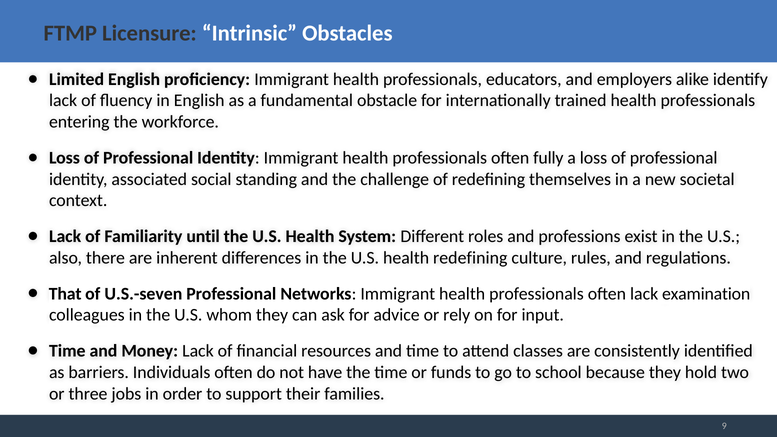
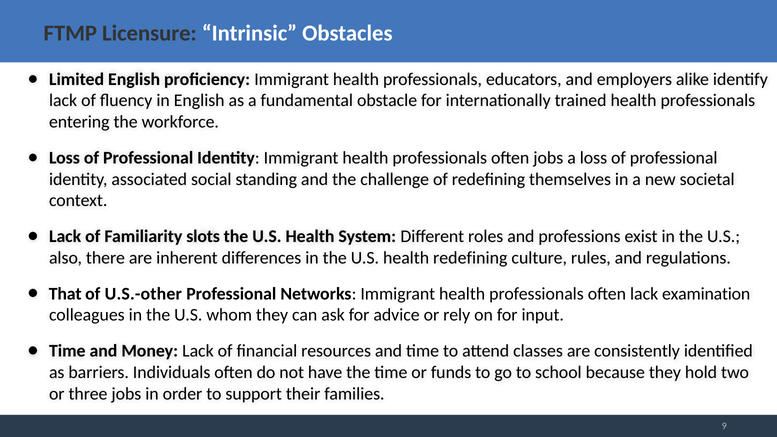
often fully: fully -> jobs
until: until -> slots
U.S.-seven: U.S.-seven -> U.S.-other
